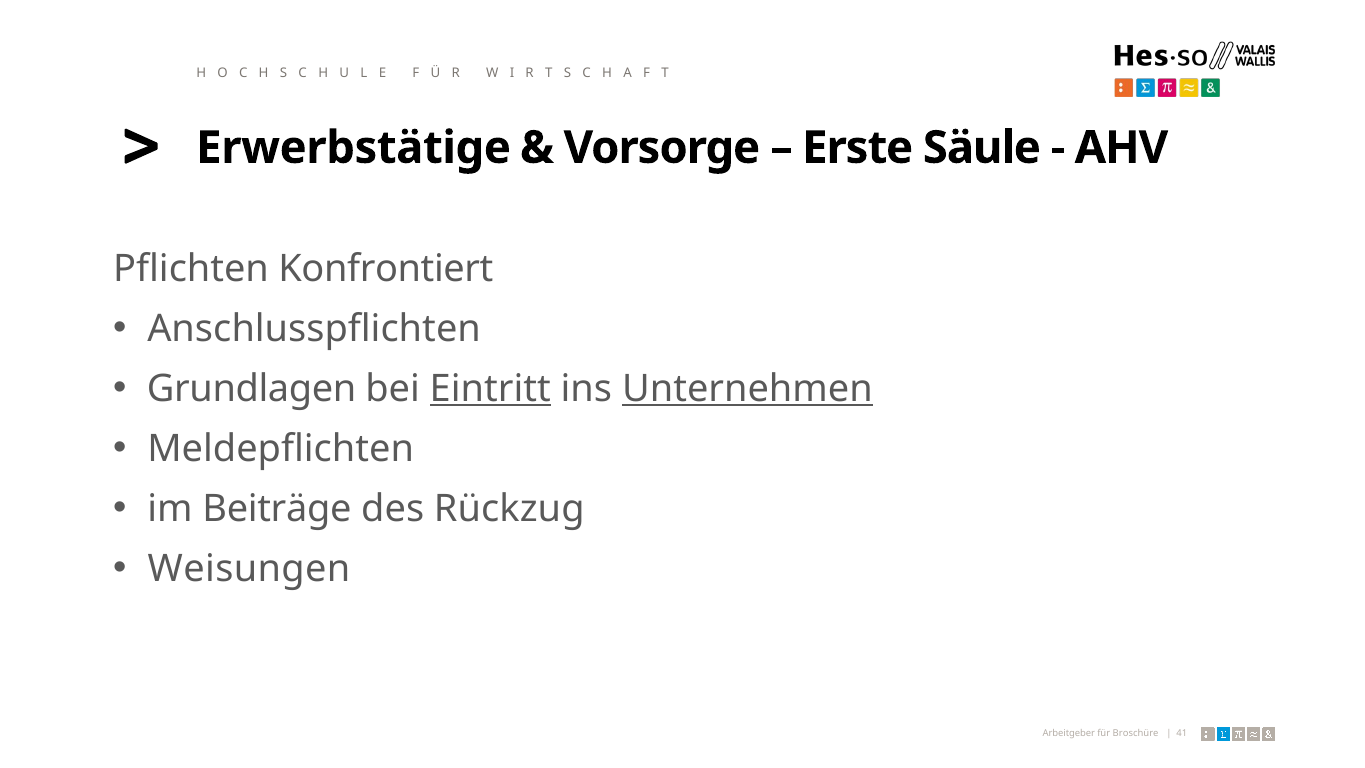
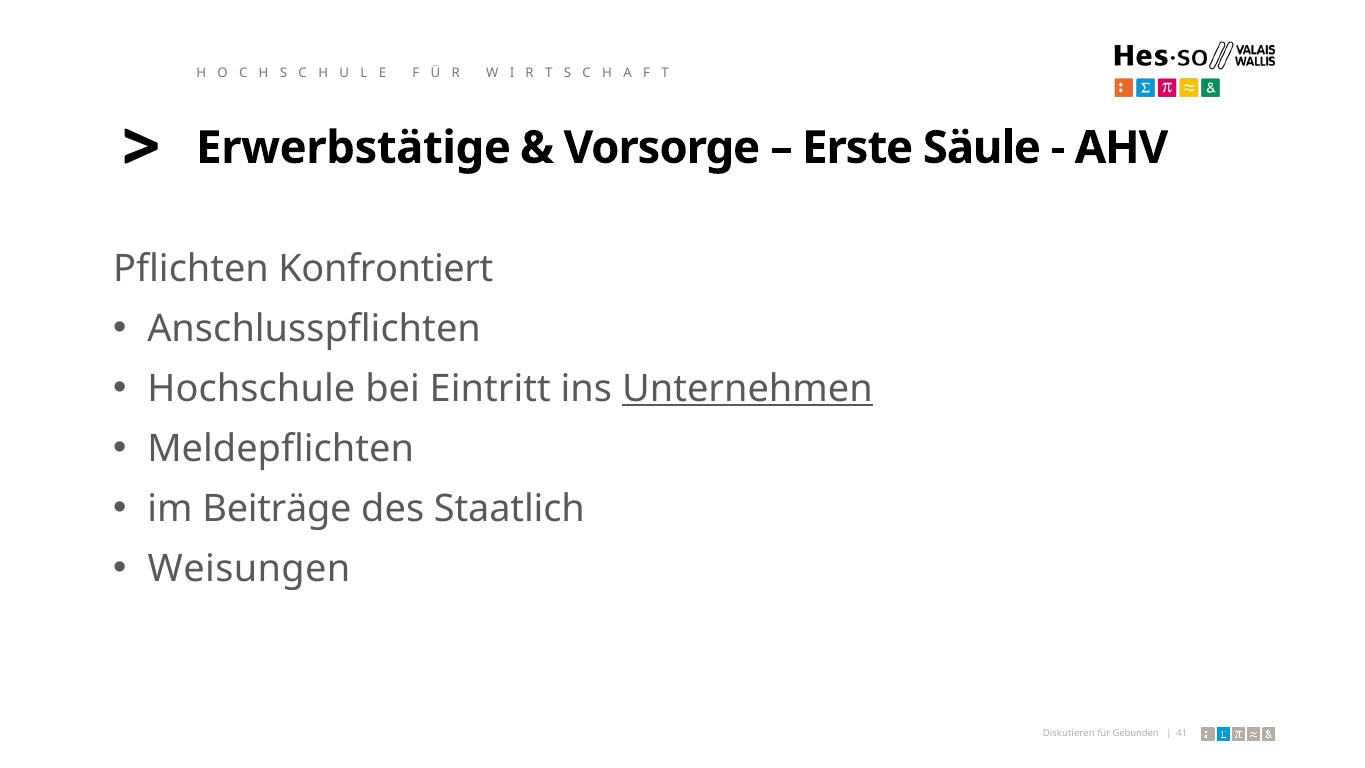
Grundlagen: Grundlagen -> Hochschule
Eintritt underline: present -> none
Rückzug: Rückzug -> Staatlich
Arbeitgeber: Arbeitgeber -> Diskutieren
Broschüre: Broschüre -> Gebunden
